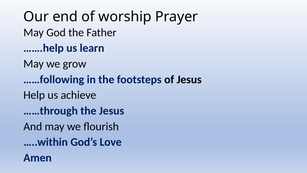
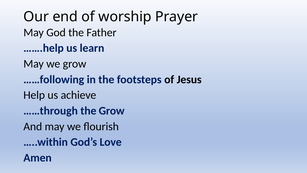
the Jesus: Jesus -> Grow
